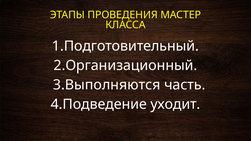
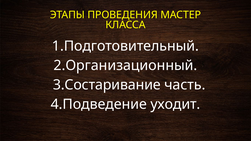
3.Выполняются: 3.Выполняются -> 3.Состаривание
